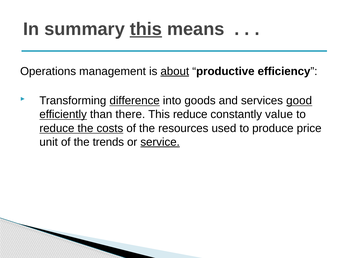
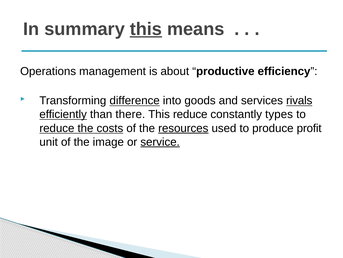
about underline: present -> none
good: good -> rivals
value: value -> types
resources underline: none -> present
price: price -> profit
trends: trends -> image
